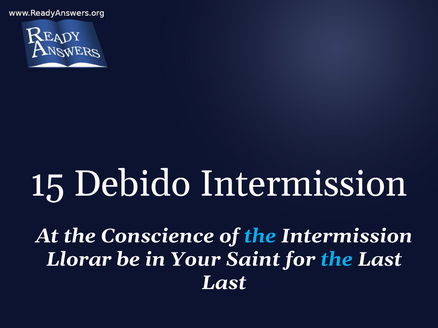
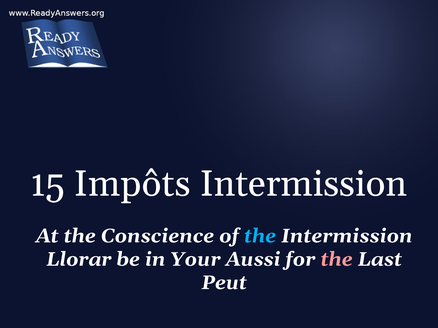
Debido: Debido -> Impôts
Saint: Saint -> Aussi
the at (337, 260) colour: light blue -> pink
Last at (224, 283): Last -> Peut
